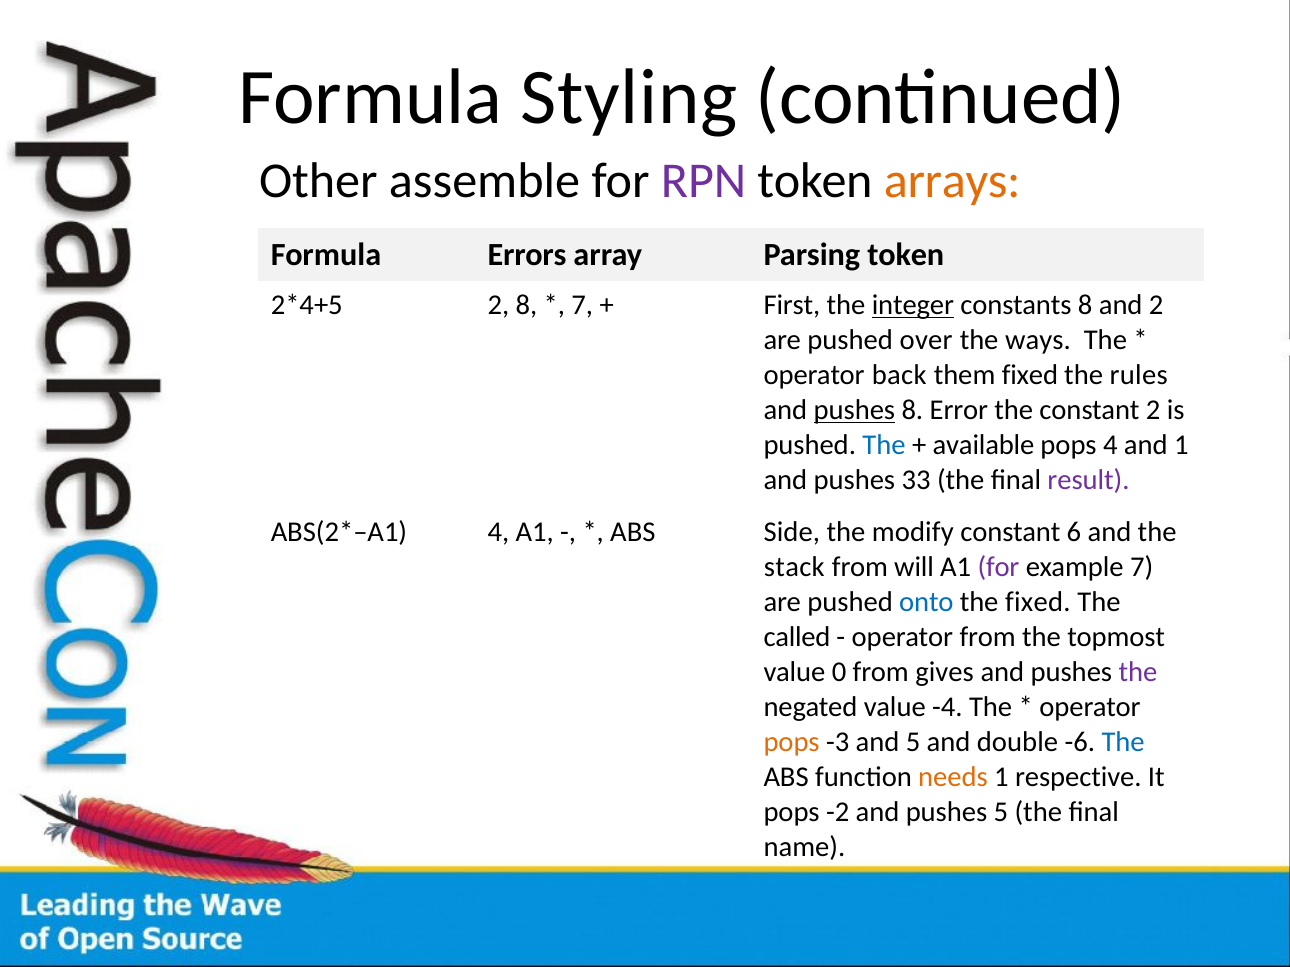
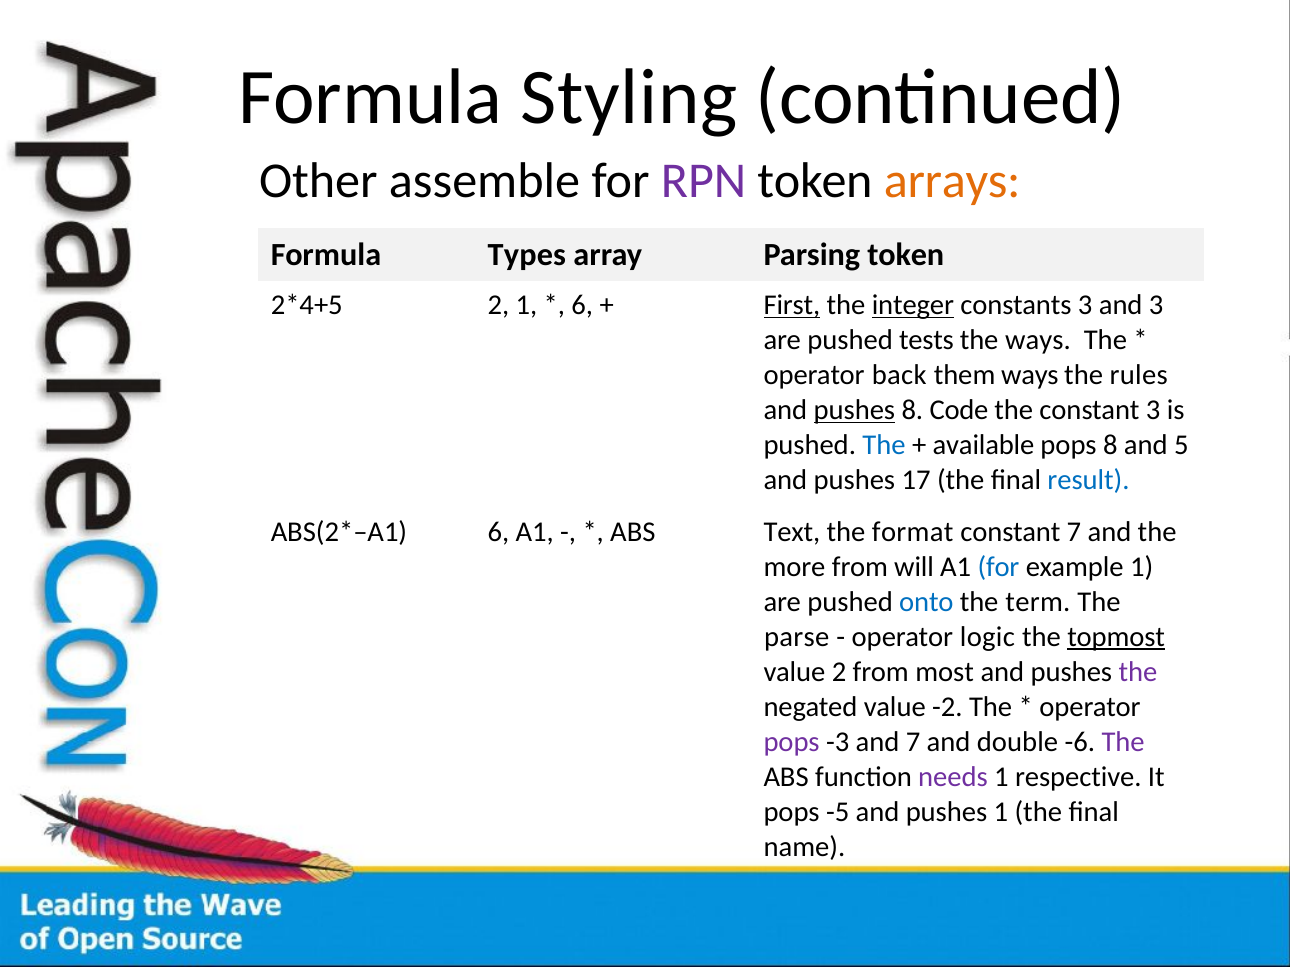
Errors: Errors -> Types
2 8: 8 -> 1
7 at (582, 305): 7 -> 6
First underline: none -> present
constants 8: 8 -> 3
and 2: 2 -> 3
over: over -> tests
them fixed: fixed -> ways
Error: Error -> Code
constant 2: 2 -> 3
pops 4: 4 -> 8
and 1: 1 -> 5
33: 33 -> 17
result colour: purple -> blue
4 at (498, 532): 4 -> 6
Side: Side -> Text
modify: modify -> format
constant 6: 6 -> 7
stack: stack -> more
for at (999, 567) colour: purple -> blue
example 7: 7 -> 1
the fixed: fixed -> term
called: called -> parse
operator from: from -> logic
topmost underline: none -> present
value 0: 0 -> 2
gives: gives -> most
-4: -4 -> -2
pops at (792, 742) colour: orange -> purple
and 5: 5 -> 7
The at (1123, 742) colour: blue -> purple
needs colour: orange -> purple
-2: -2 -> -5
pushes 5: 5 -> 1
